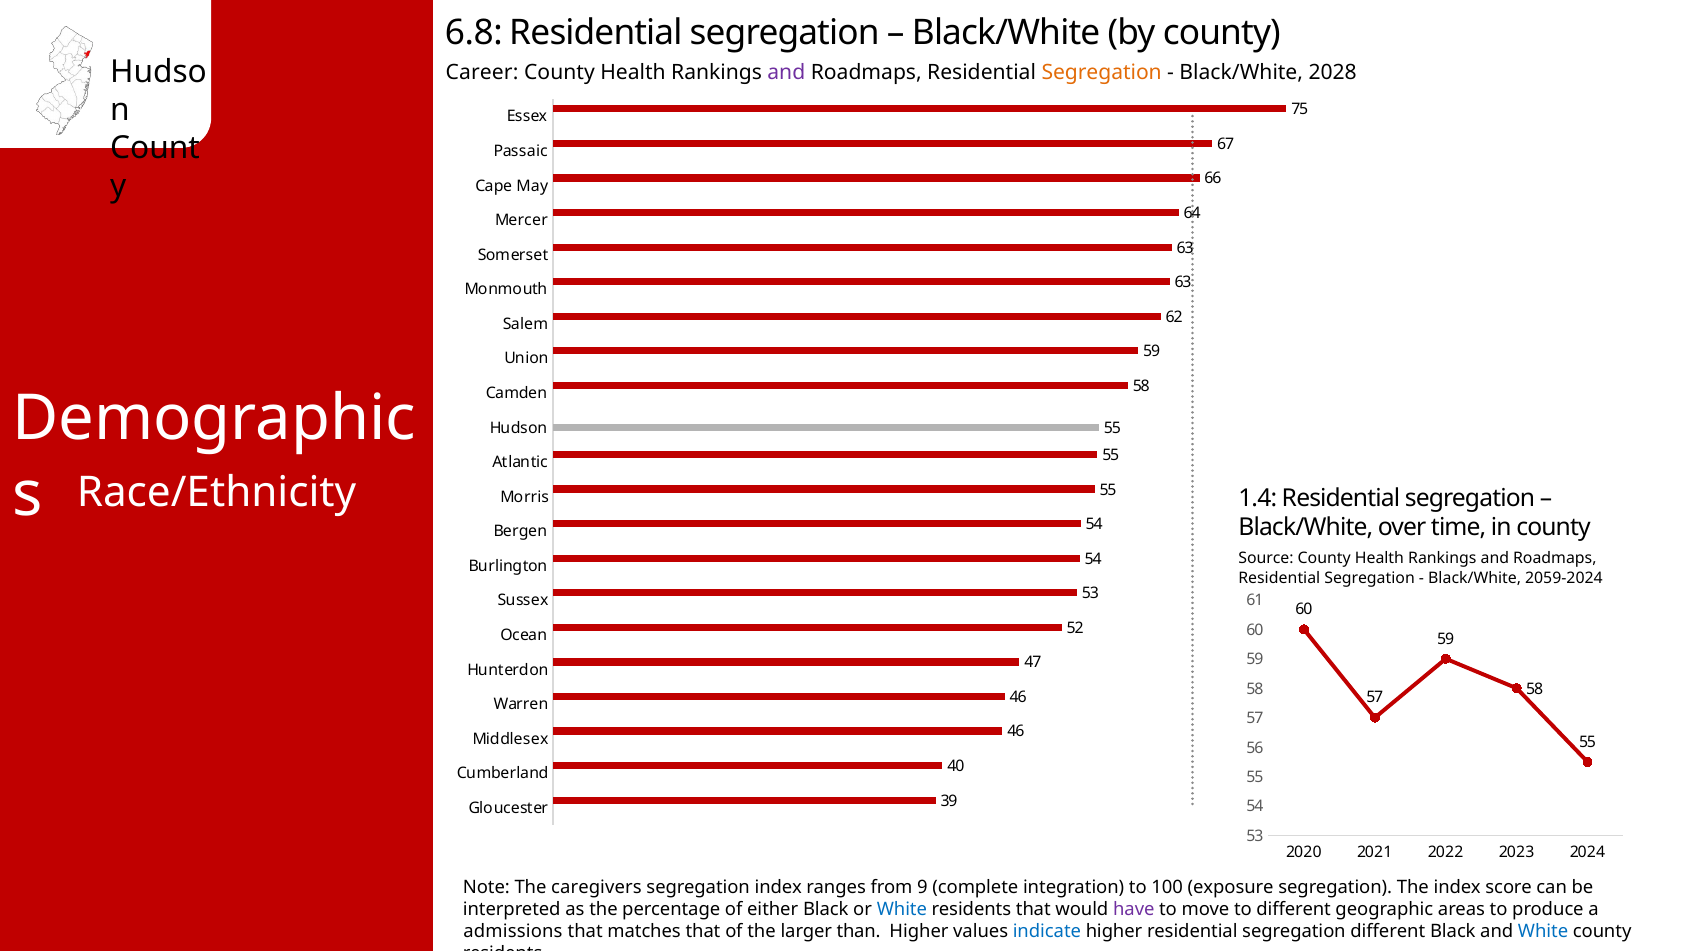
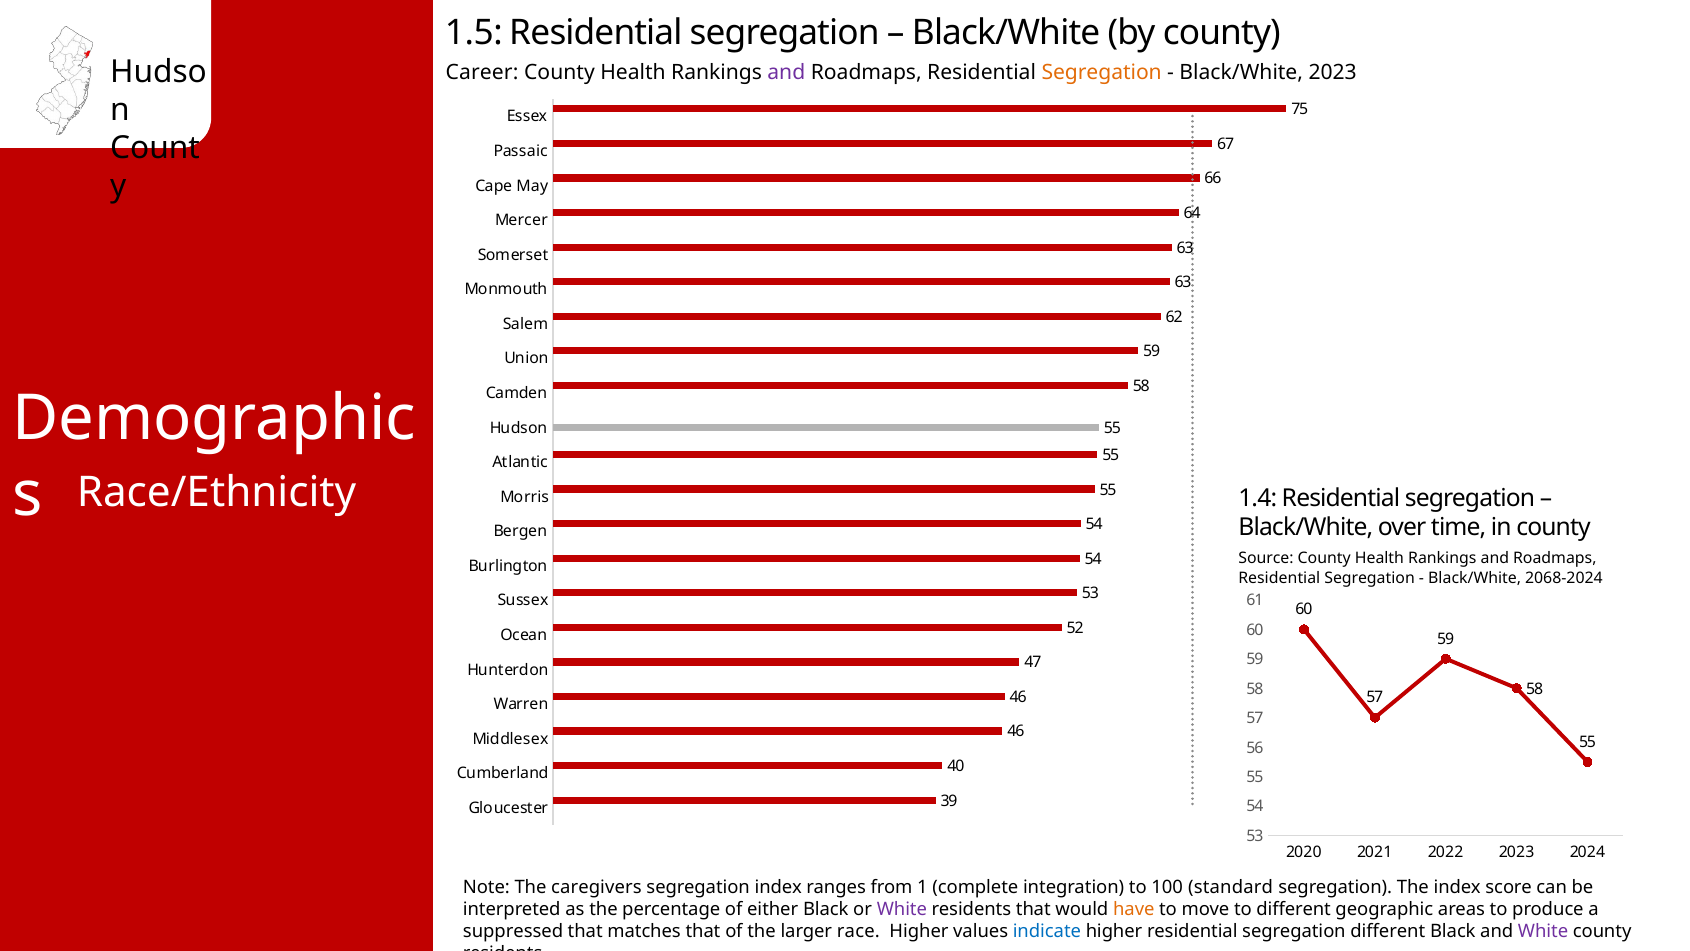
6.8: 6.8 -> 1.5
Black/White 2028: 2028 -> 2023
2059-2024: 2059-2024 -> 2068-2024
9: 9 -> 1
exposure: exposure -> standard
White at (902, 909) colour: blue -> purple
have colour: purple -> orange
admissions: admissions -> suppressed
than: than -> race
White at (1543, 931) colour: blue -> purple
